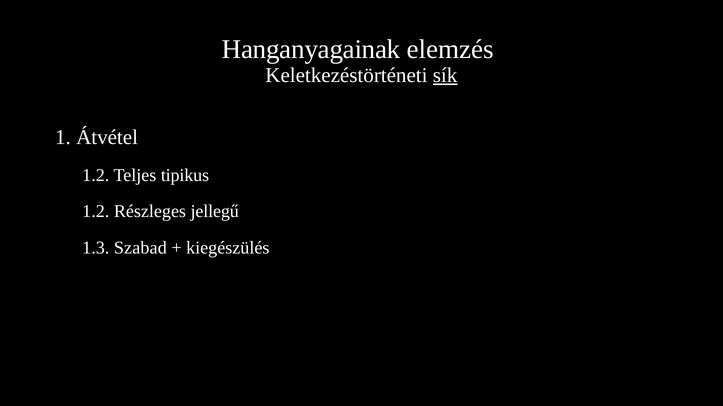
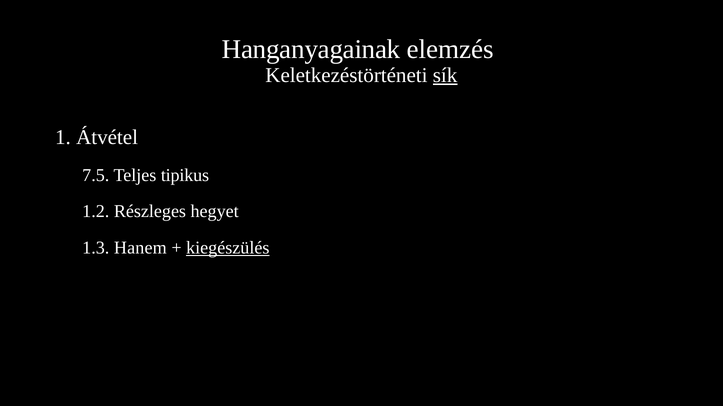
1.2 at (96, 176): 1.2 -> 7.5
jellegű: jellegű -> hegyet
Szabad: Szabad -> Hanem
kiegészülés underline: none -> present
